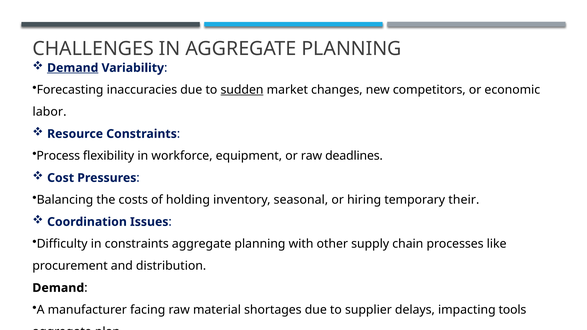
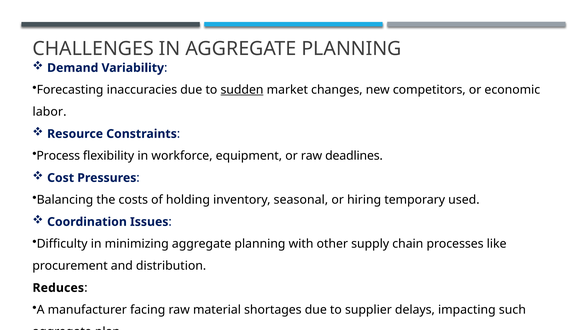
Demand at (73, 68) underline: present -> none
their: their -> used
in constraints: constraints -> minimizing
Demand at (58, 288): Demand -> Reduces
tools: tools -> such
